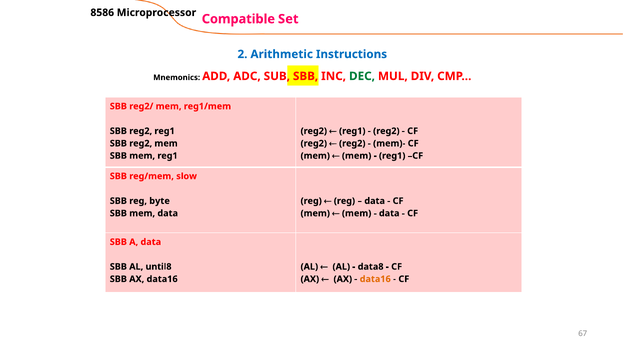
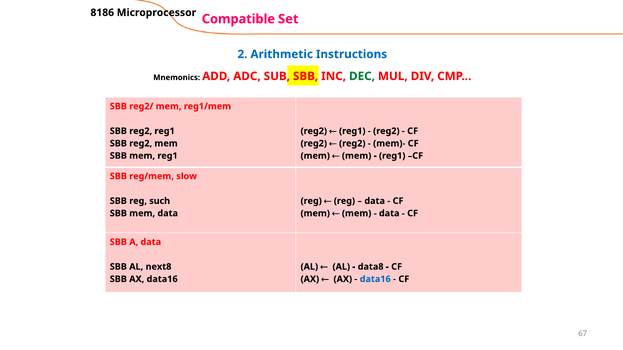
8586: 8586 -> 8186
byte: byte -> such
until8: until8 -> next8
data16 at (375, 279) colour: orange -> blue
